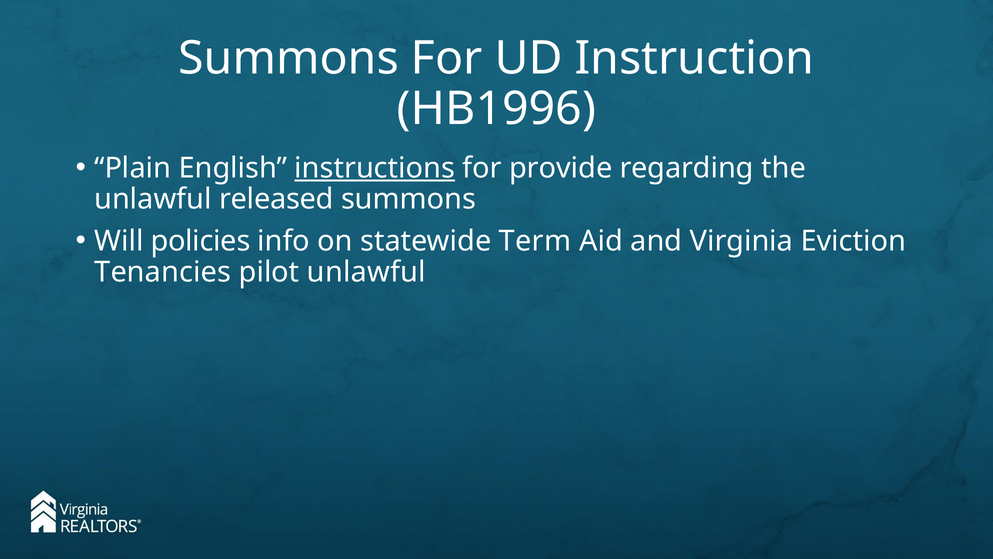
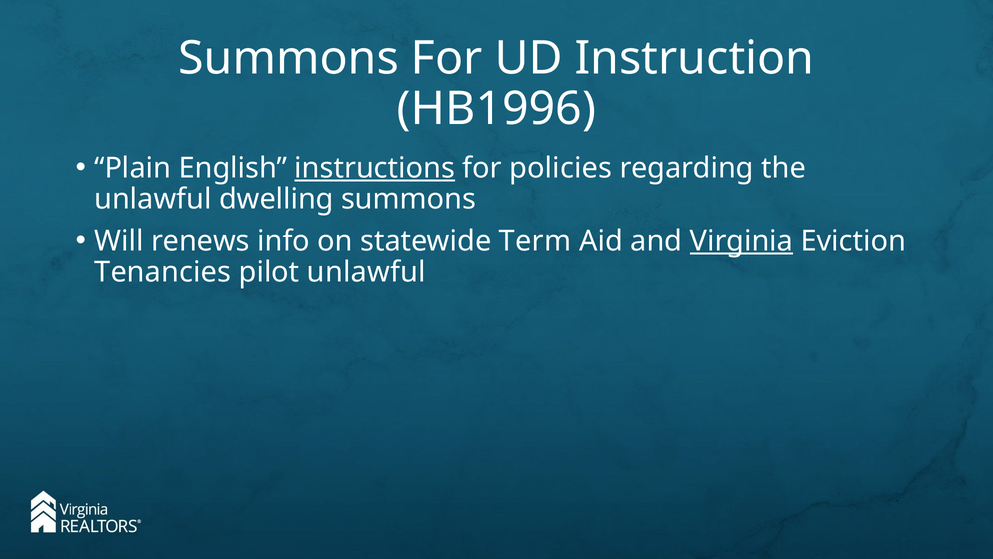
provide: provide -> policies
released: released -> dwelling
policies: policies -> renews
Virginia underline: none -> present
